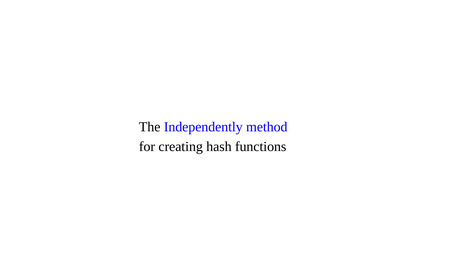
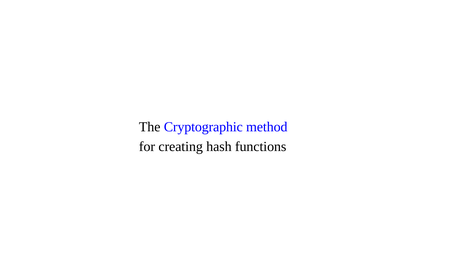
Independently: Independently -> Cryptographic
